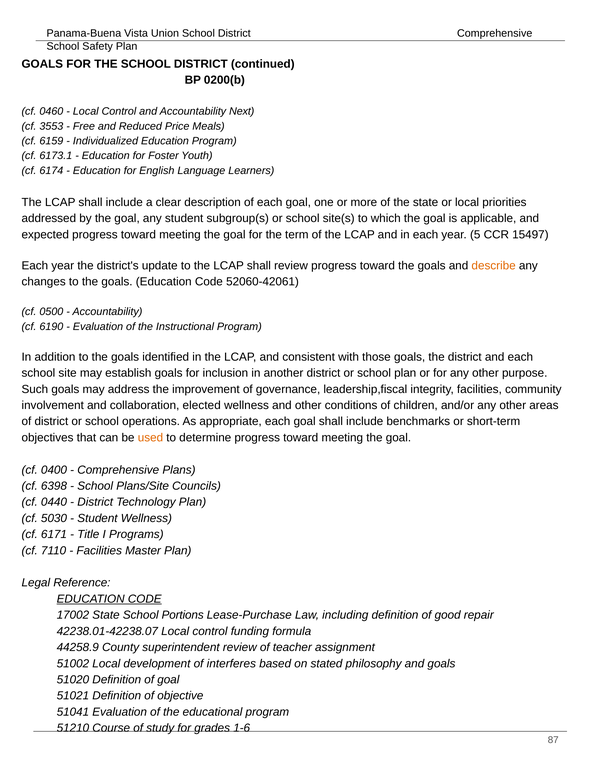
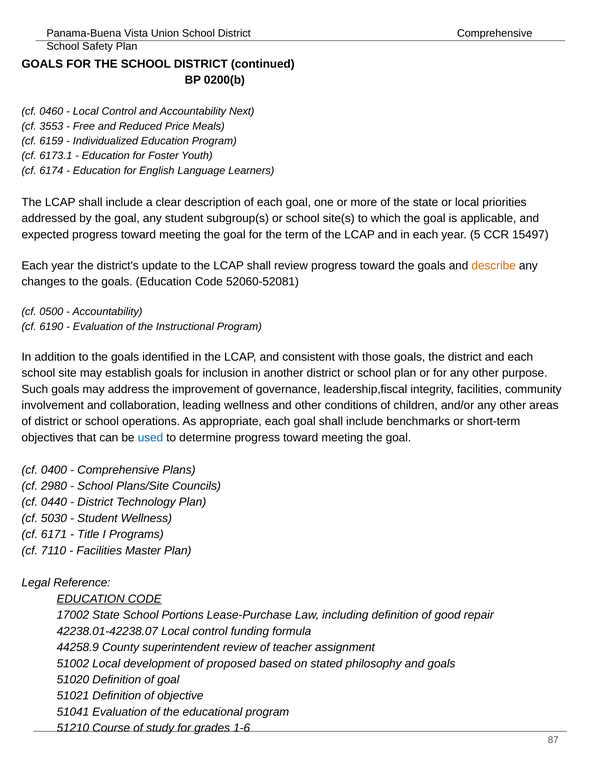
52060-42061: 52060-42061 -> 52060-52081
elected: elected -> leading
used colour: orange -> blue
6398: 6398 -> 2980
interferes: interferes -> proposed
